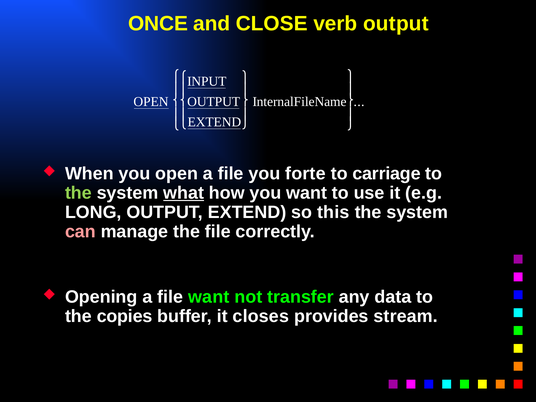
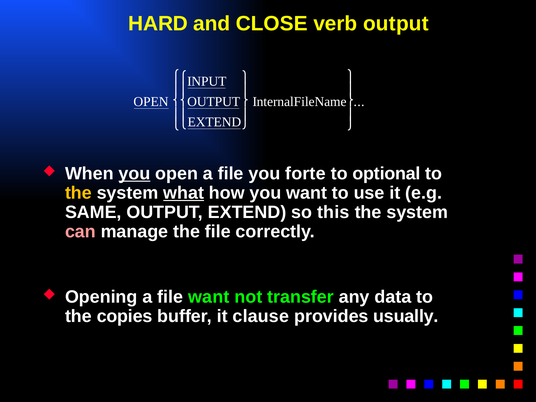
ONCE: ONCE -> HARD
you at (134, 174) underline: none -> present
carriage: carriage -> optional
the at (78, 193) colour: light green -> yellow
LONG: LONG -> SAME
closes: closes -> clause
stream: stream -> usually
